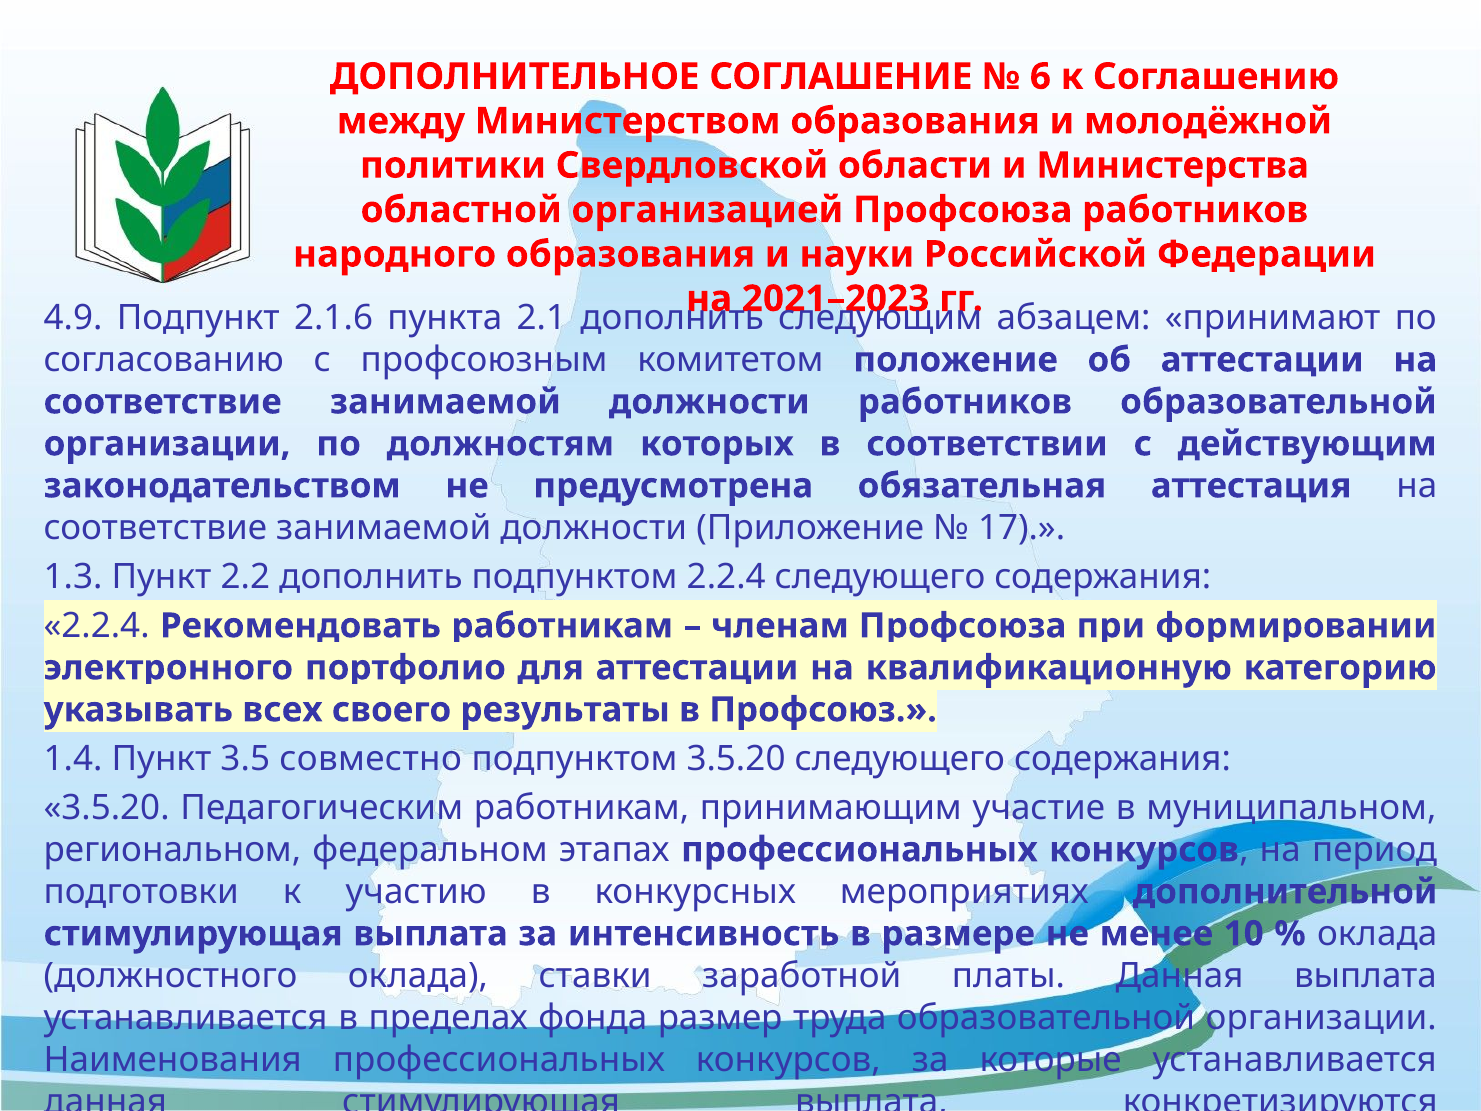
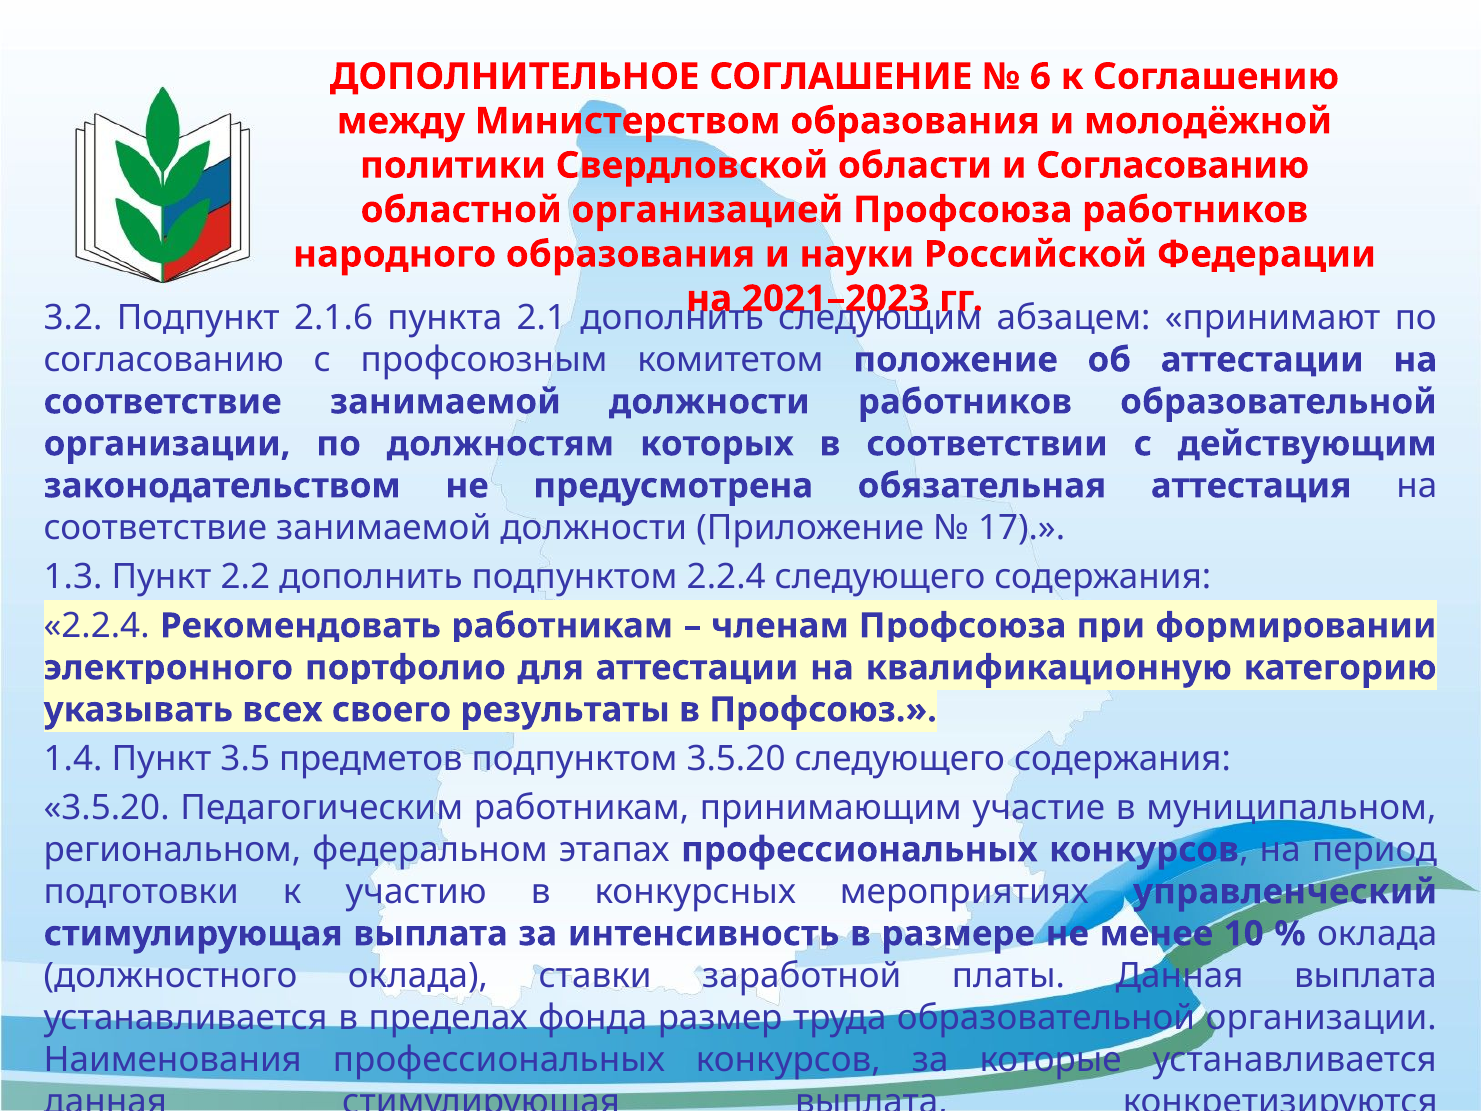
и Министерства: Министерства -> Согласованию
4.9: 4.9 -> 3.2
совместно: совместно -> предметов
дополнительной: дополнительной -> управленческий
